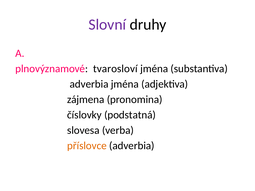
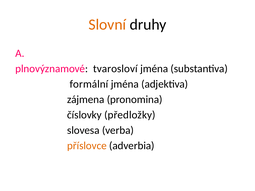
Slovní colour: purple -> orange
adverbia at (89, 84): adverbia -> formální
podstatná: podstatná -> předložky
